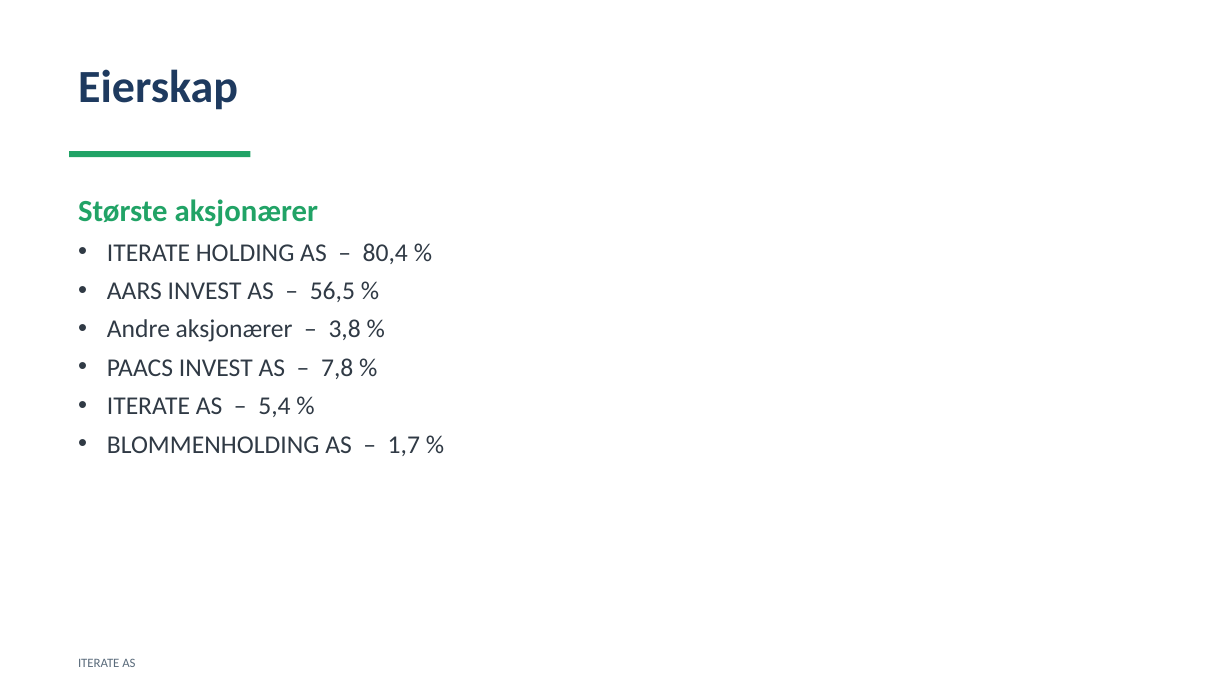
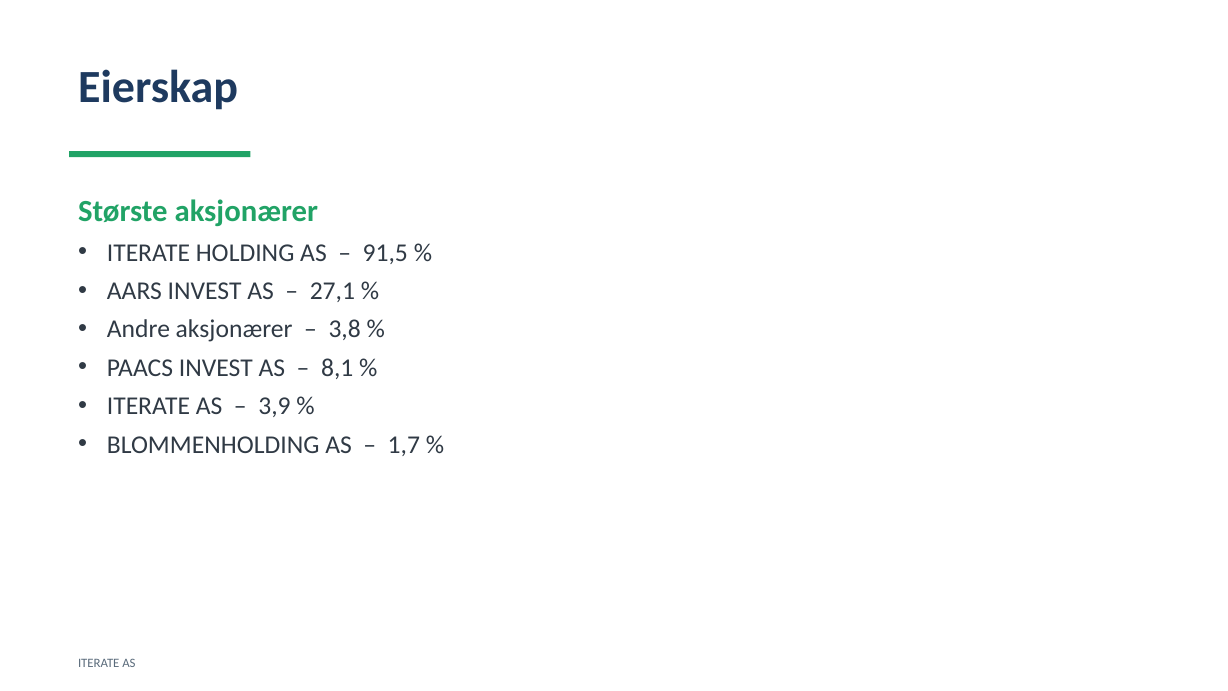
80,4: 80,4 -> 91,5
56,5: 56,5 -> 27,1
7,8: 7,8 -> 8,1
5,4: 5,4 -> 3,9
